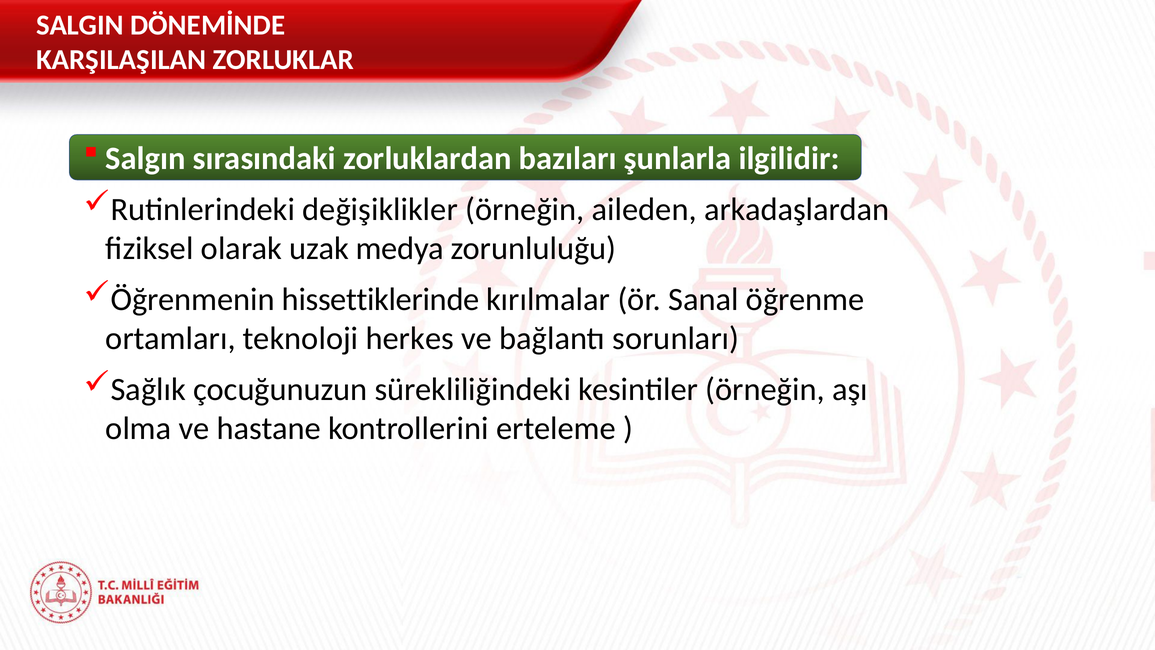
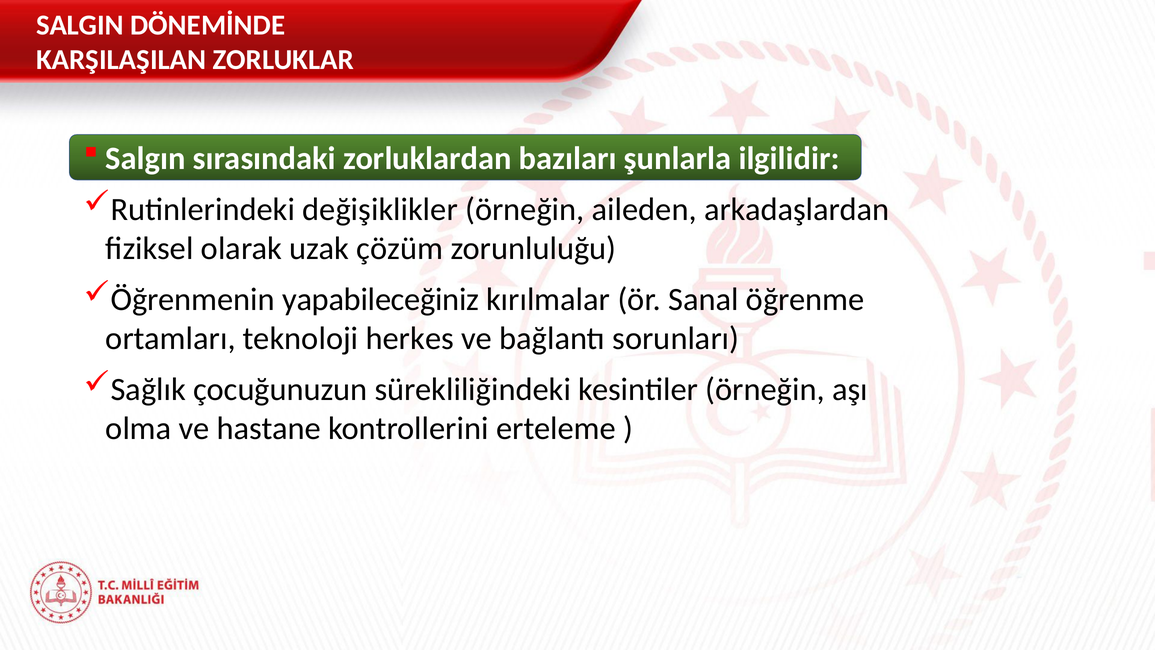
medya: medya -> çözüm
hissettiklerinde: hissettiklerinde -> yapabileceğiniz
